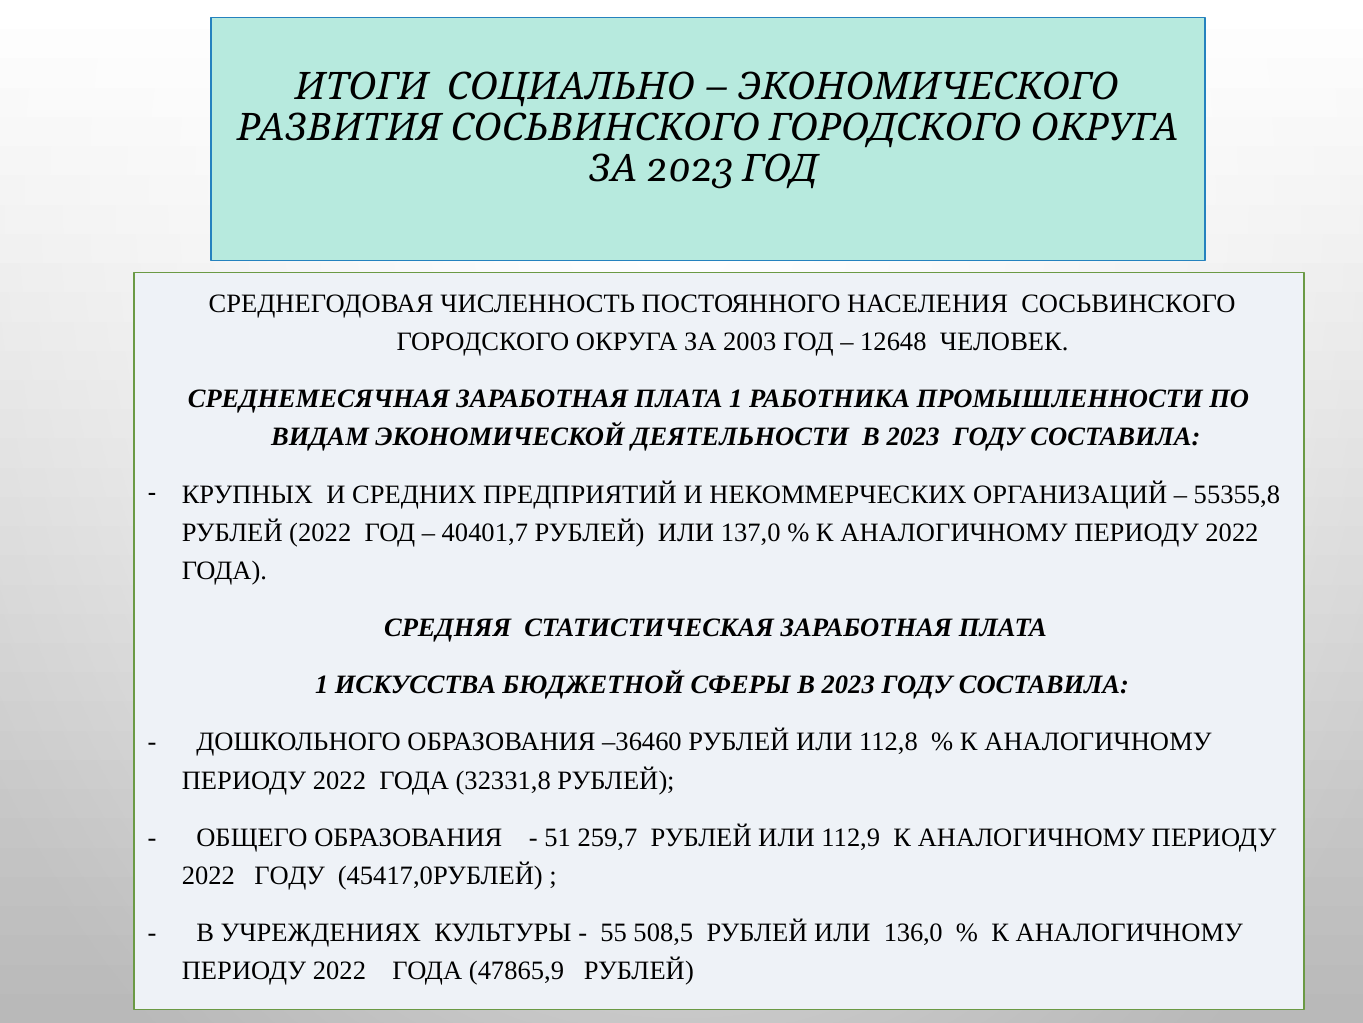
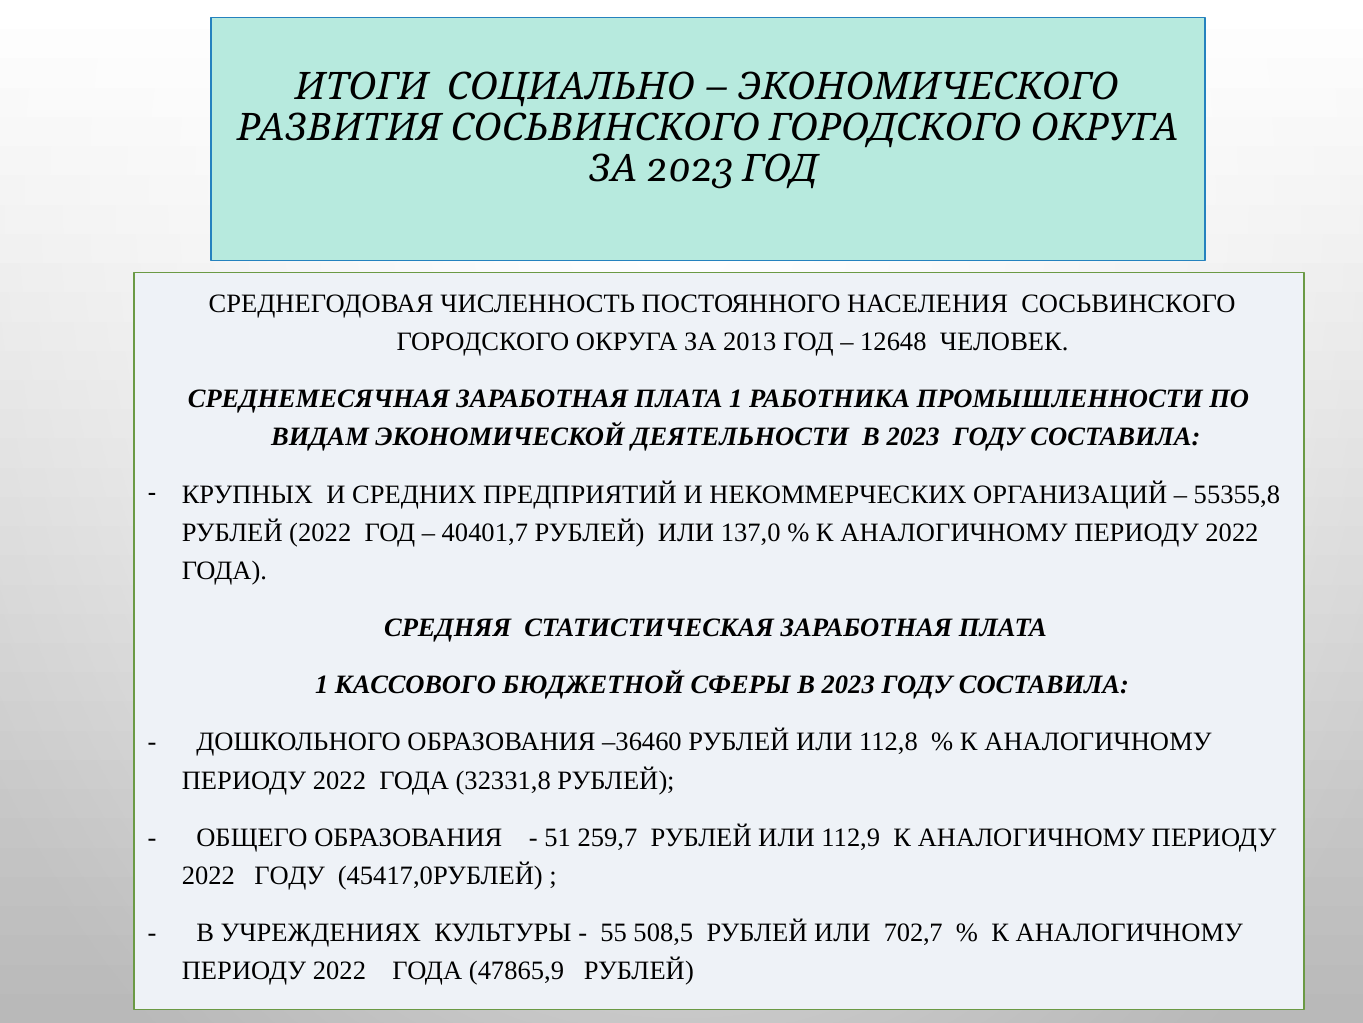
2003: 2003 -> 2013
ИСКУССТВА: ИСКУССТВА -> КАССОВОГО
136,0: 136,0 -> 702,7
